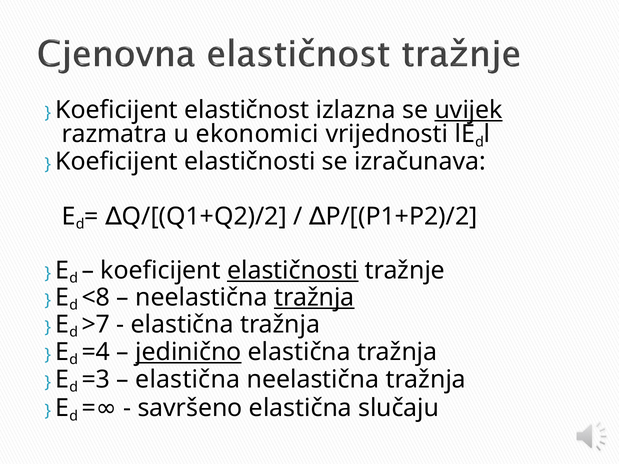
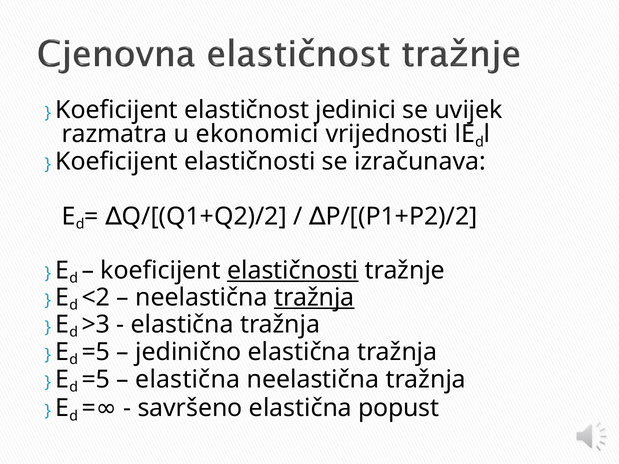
izlazna: izlazna -> jedinici
uvijek underline: present -> none
<8: <8 -> <2
>7: >7 -> >3
=4 at (96, 352): =4 -> =5
jedinično underline: present -> none
=3 at (96, 380): =3 -> =5
slučaju: slučaju -> popust
